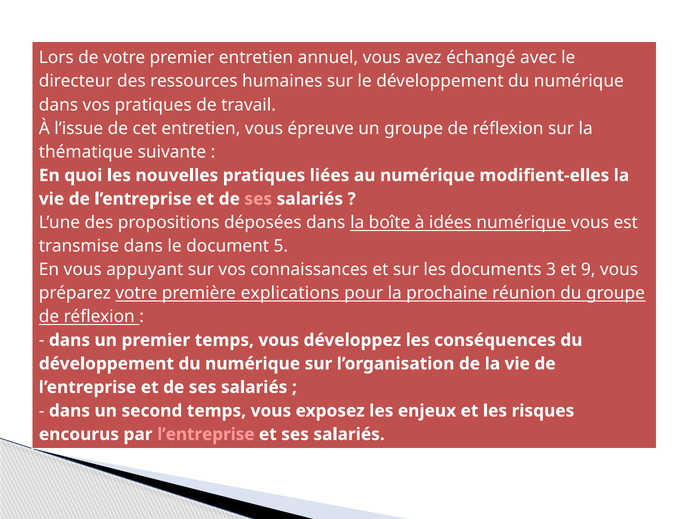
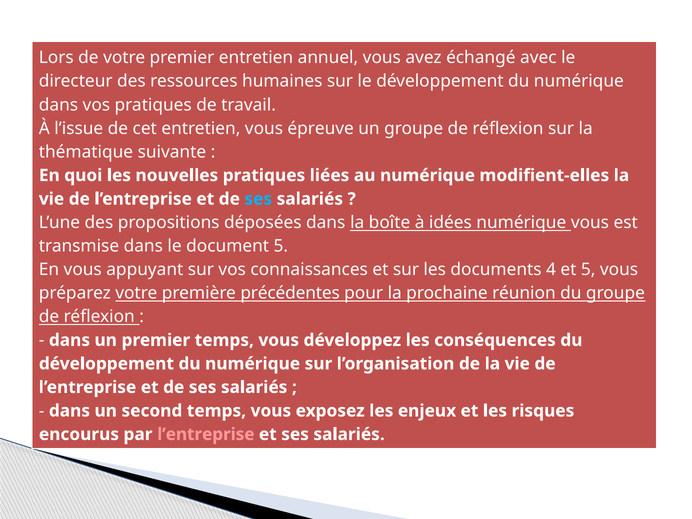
ses at (258, 199) colour: pink -> light blue
3: 3 -> 4
et 9: 9 -> 5
explications: explications -> précédentes
